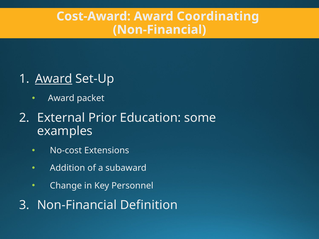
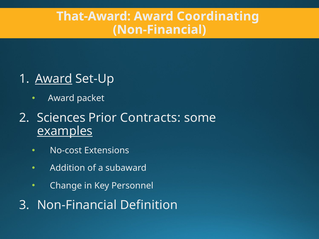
Cost-Award: Cost-Award -> That-Award
External: External -> Sciences
Education: Education -> Contracts
examples underline: none -> present
